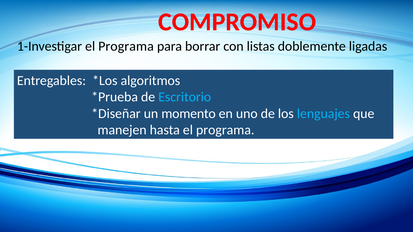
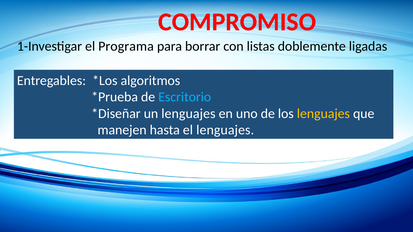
un momento: momento -> lenguajes
lenguajes at (323, 114) colour: light blue -> yellow
hasta el programa: programa -> lenguajes
